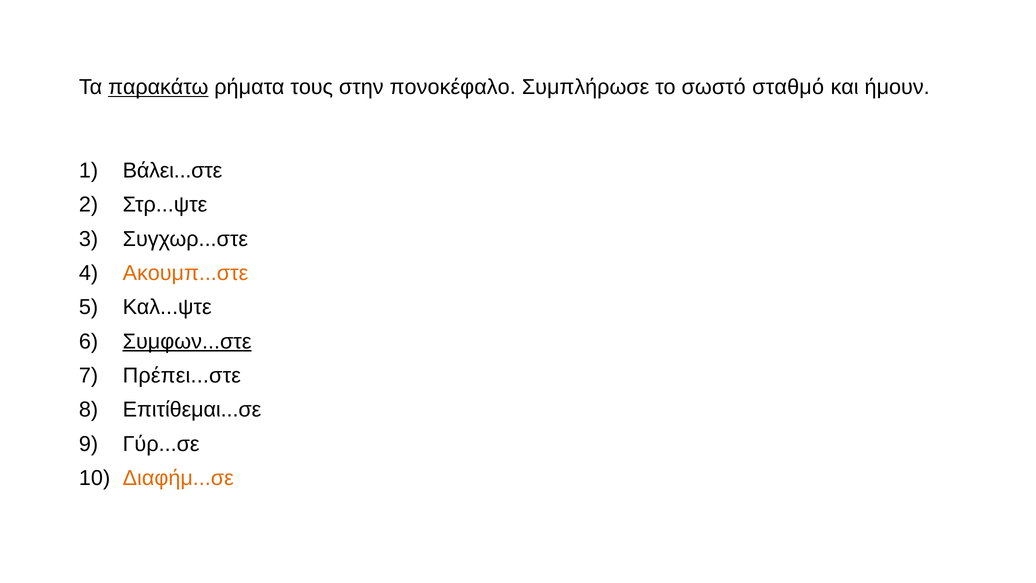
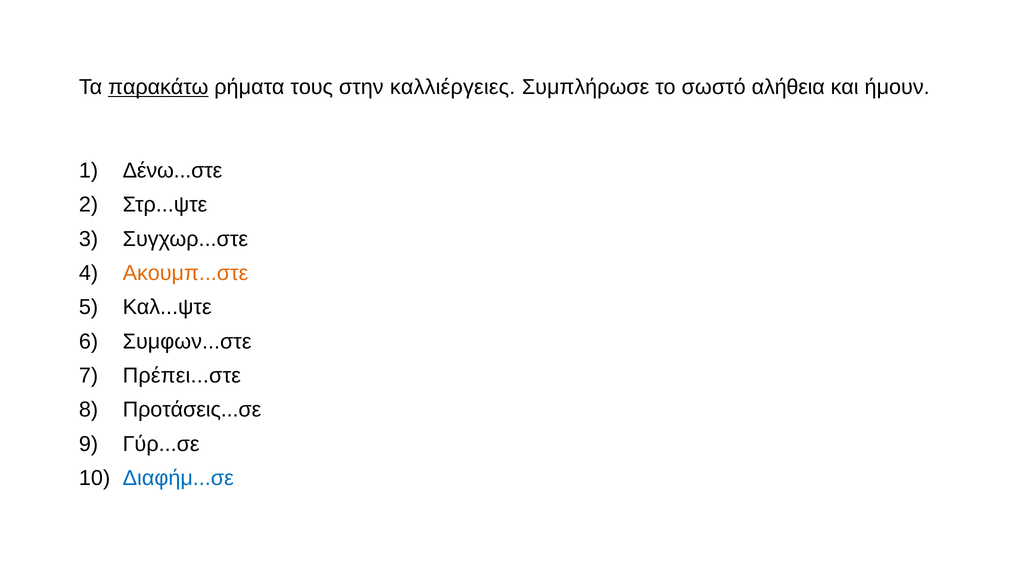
πονοκέφαλο: πονοκέφαλο -> καλλιέργειες
σταθμό: σταθμό -> αλήθεια
Βάλει...στε: Βάλει...στε -> Δένω...στε
Συμφων...στε underline: present -> none
Επιτίθεμαι...σε: Επιτίθεμαι...σε -> Προτάσεις...σε
Διαφήμ...σε colour: orange -> blue
